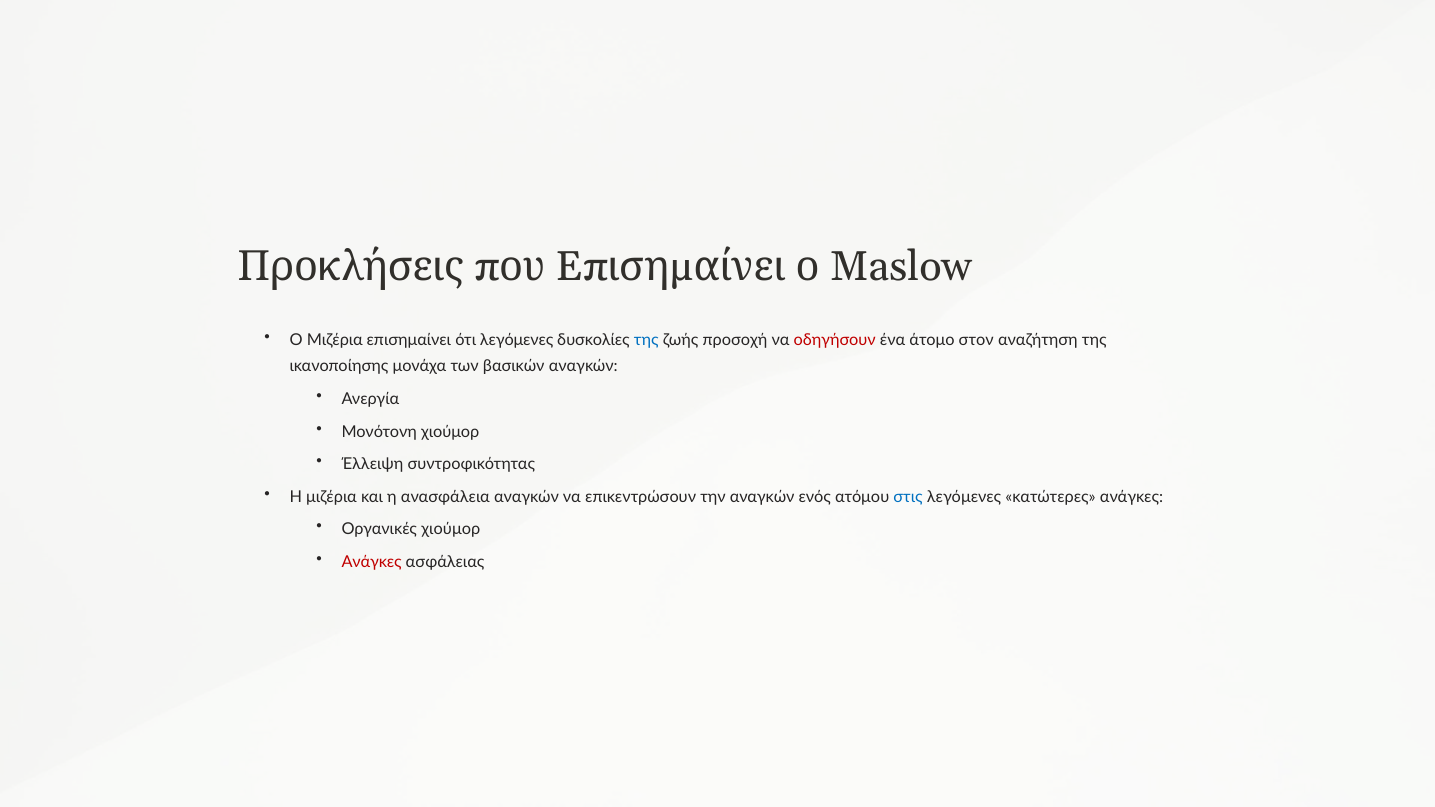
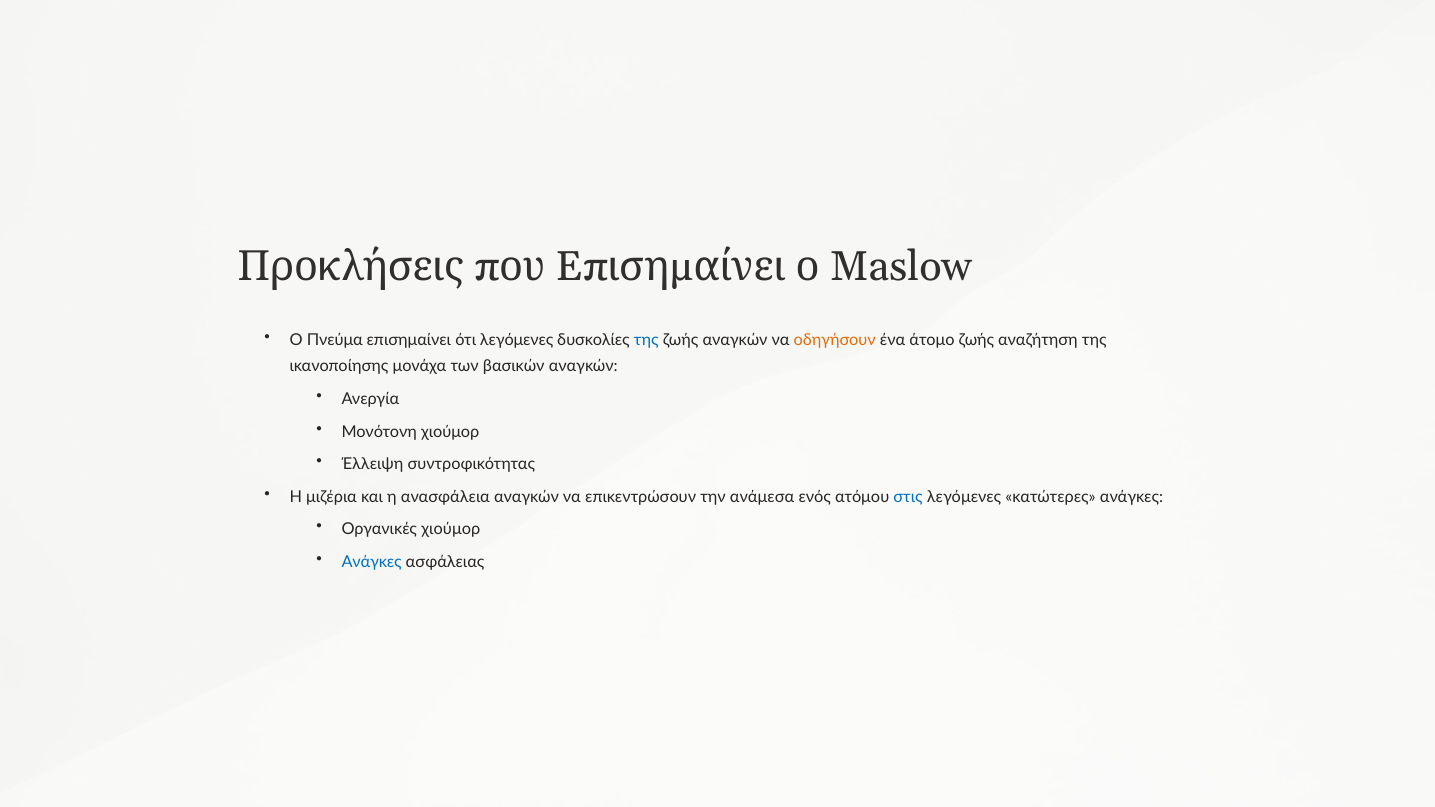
Ο Μιζέρια: Μιζέρια -> Πνεύμα
ζωής προσοχή: προσοχή -> αναγκών
οδηγήσουν colour: red -> orange
άτομο στον: στον -> ζωής
την αναγκών: αναγκών -> ανάμεσα
Ανάγκες at (372, 562) colour: red -> blue
